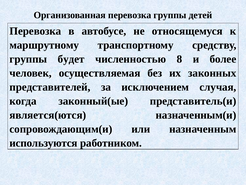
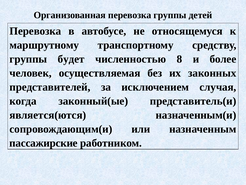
используются: используются -> пассажирские
